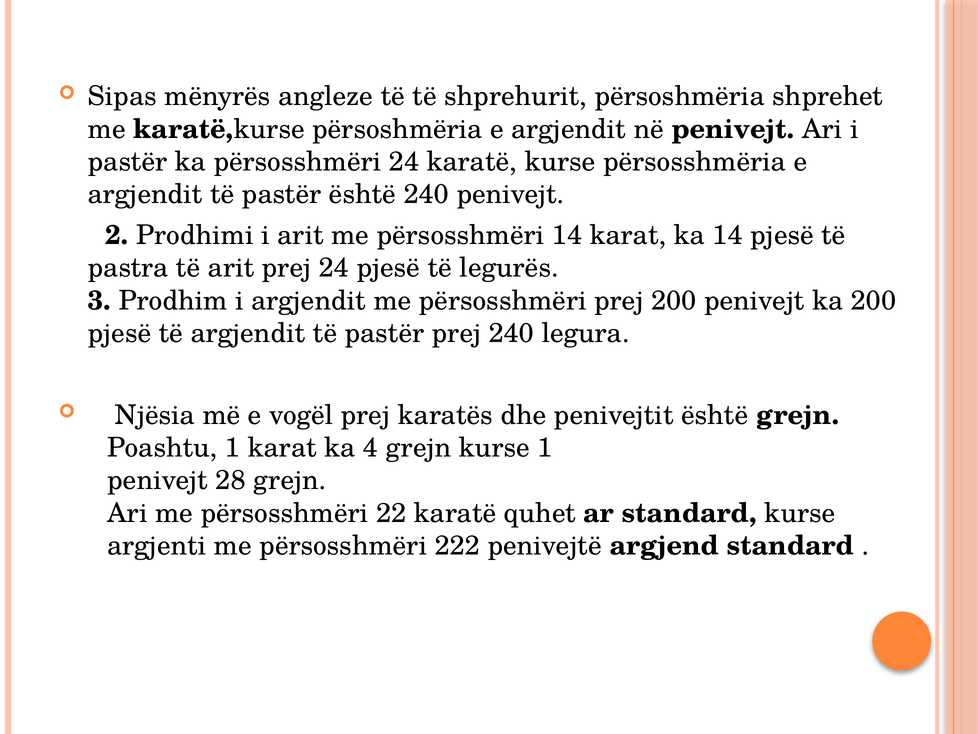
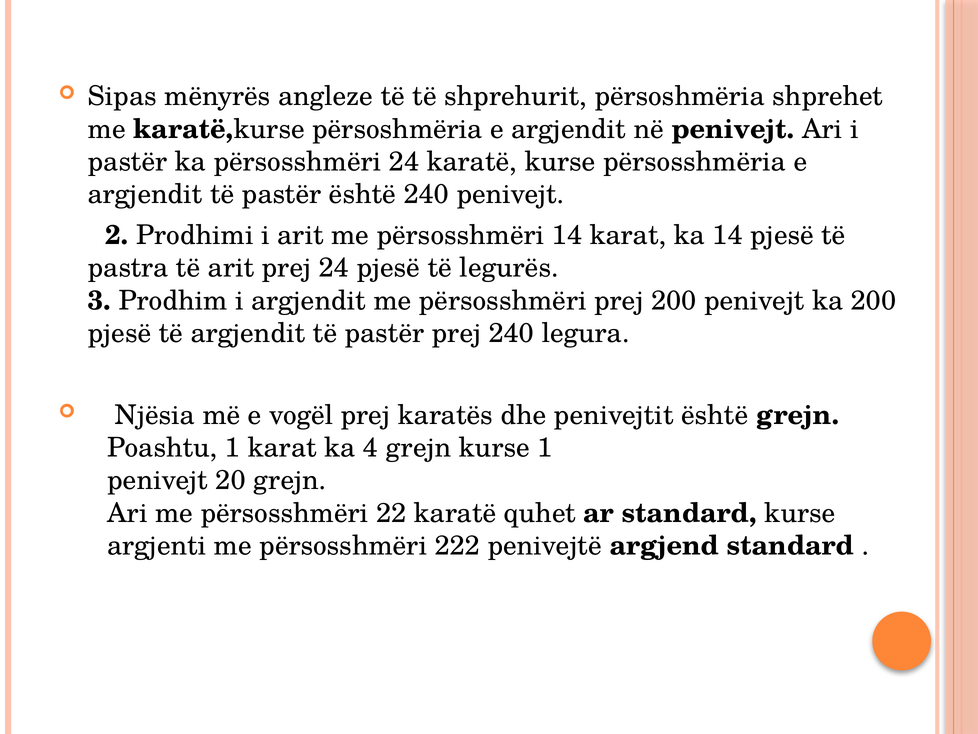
28: 28 -> 20
